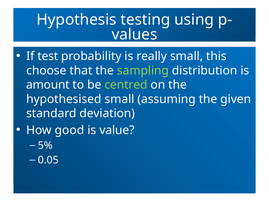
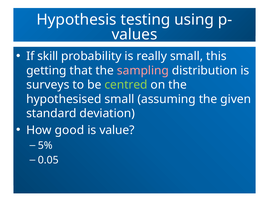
test: test -> skill
choose: choose -> getting
sampling colour: light green -> pink
amount: amount -> surveys
